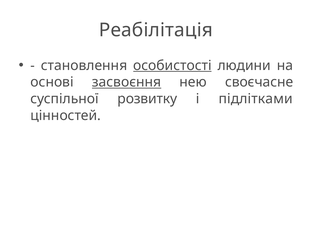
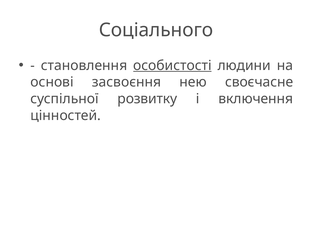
Реабілітація: Реабілітація -> Соціального
засвоєння underline: present -> none
підлітками: підлітками -> включення
